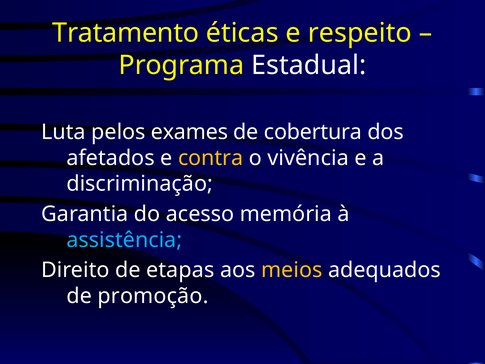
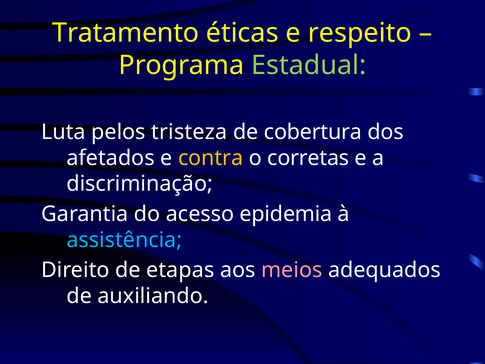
Estadual colour: white -> light green
exames: exames -> tristeza
vivência: vivência -> corretas
memória: memória -> epidemia
meios colour: yellow -> pink
promoção: promoção -> auxiliando
